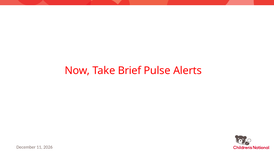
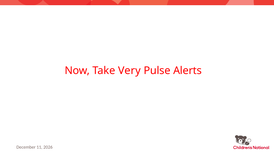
Brief: Brief -> Very
